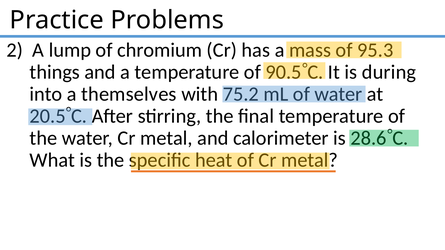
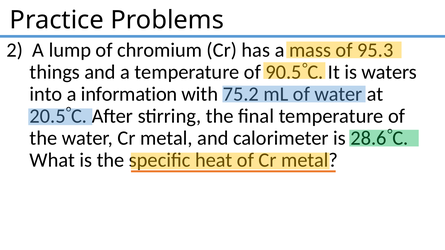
during: during -> waters
themselves: themselves -> information
